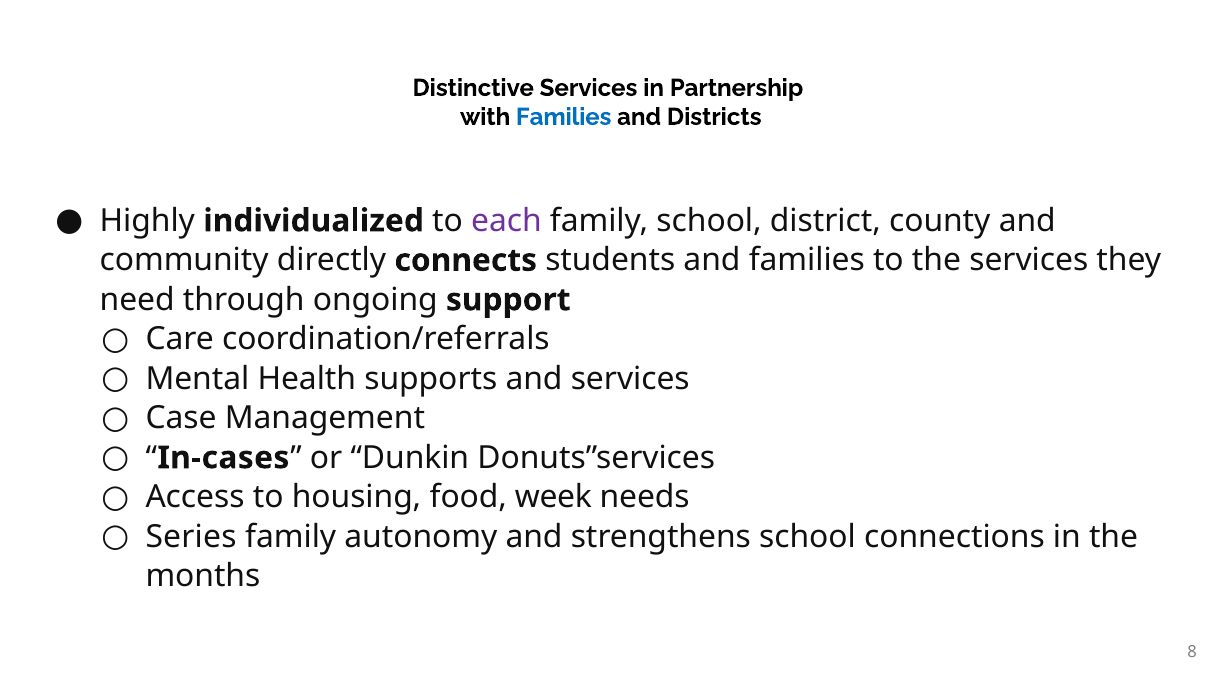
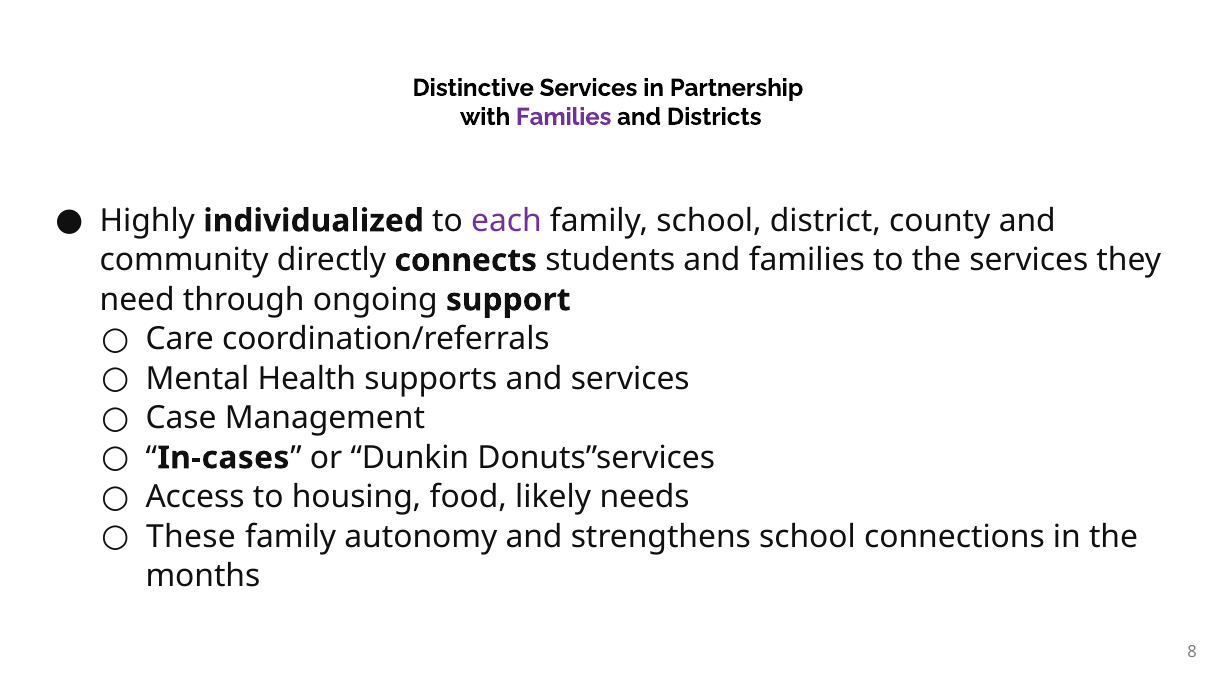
Families at (564, 117) colour: blue -> purple
week: week -> likely
Series: Series -> These
